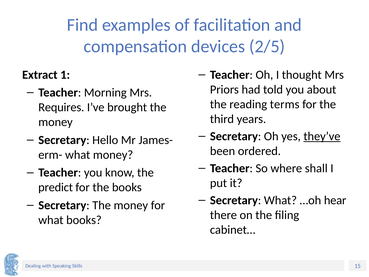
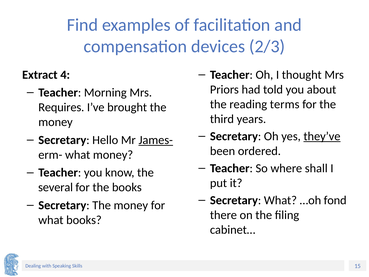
2/5: 2/5 -> 2/3
1: 1 -> 4
James- underline: none -> present
predict: predict -> several
hear: hear -> fond
